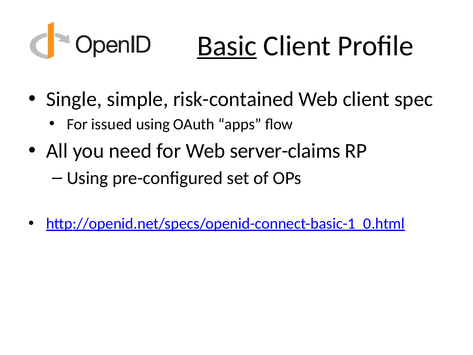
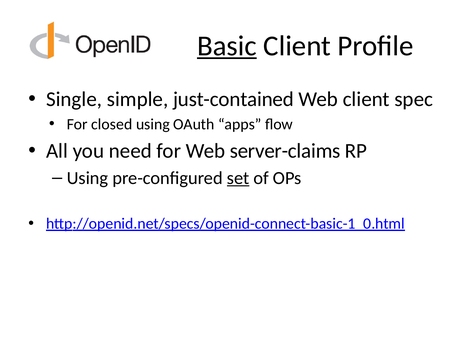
risk-contained: risk-contained -> just-contained
issued: issued -> closed
set underline: none -> present
